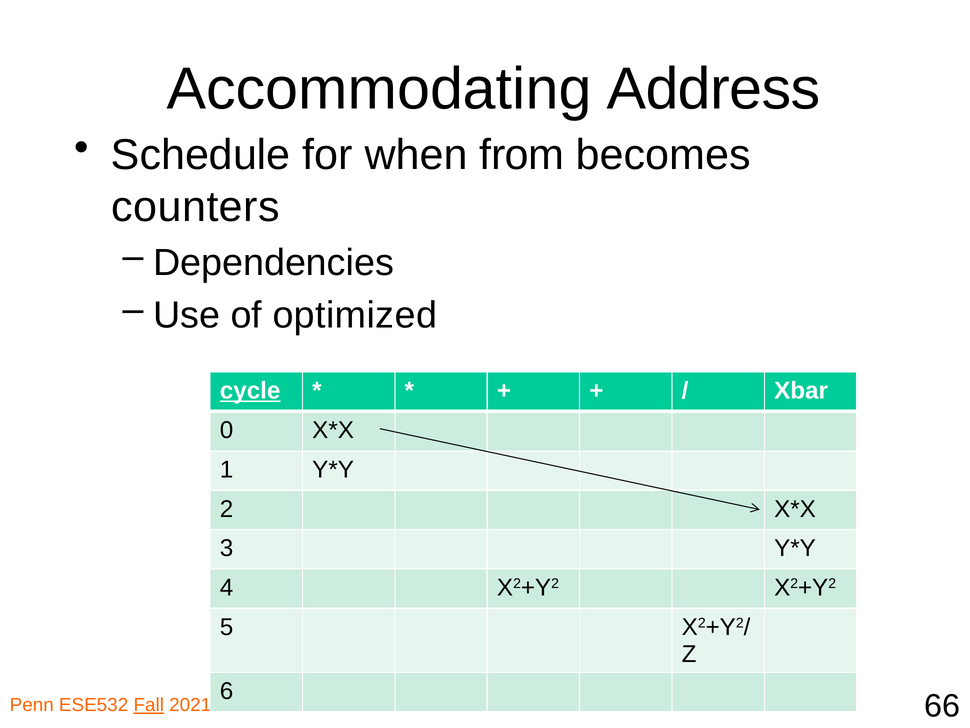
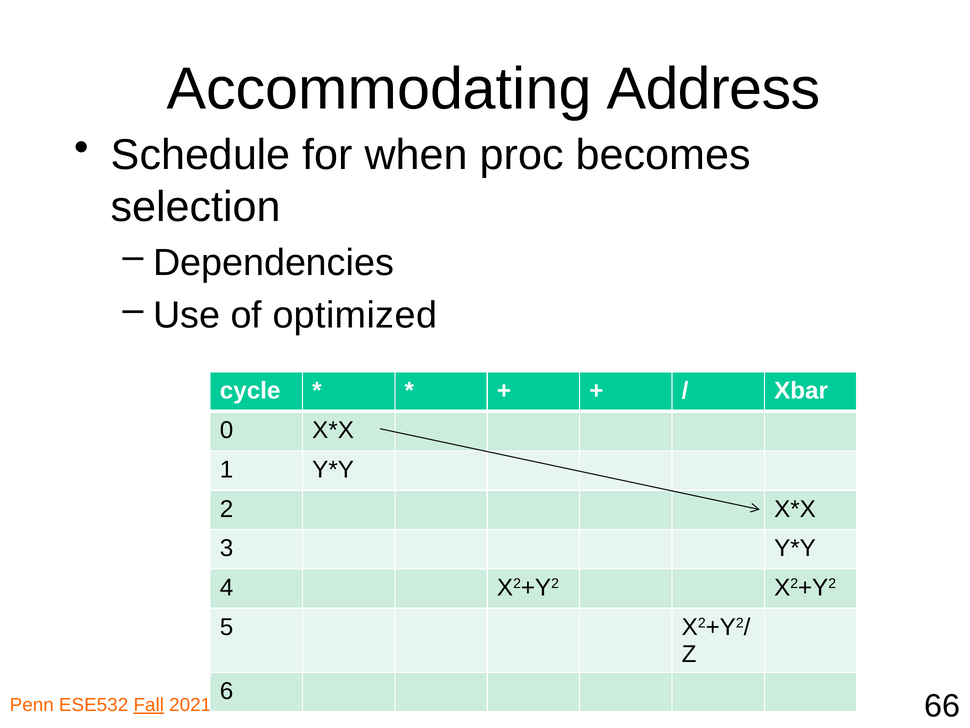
from: from -> proc
counters: counters -> selection
cycle underline: present -> none
